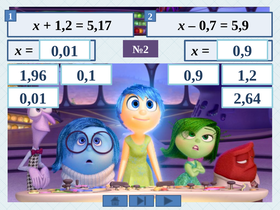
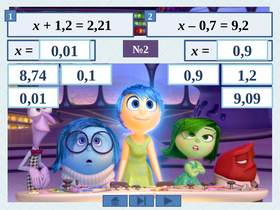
5,17: 5,17 -> 2,21
5,9: 5,9 -> 9,2
1,96: 1,96 -> 8,74
2,64: 2,64 -> 9,09
